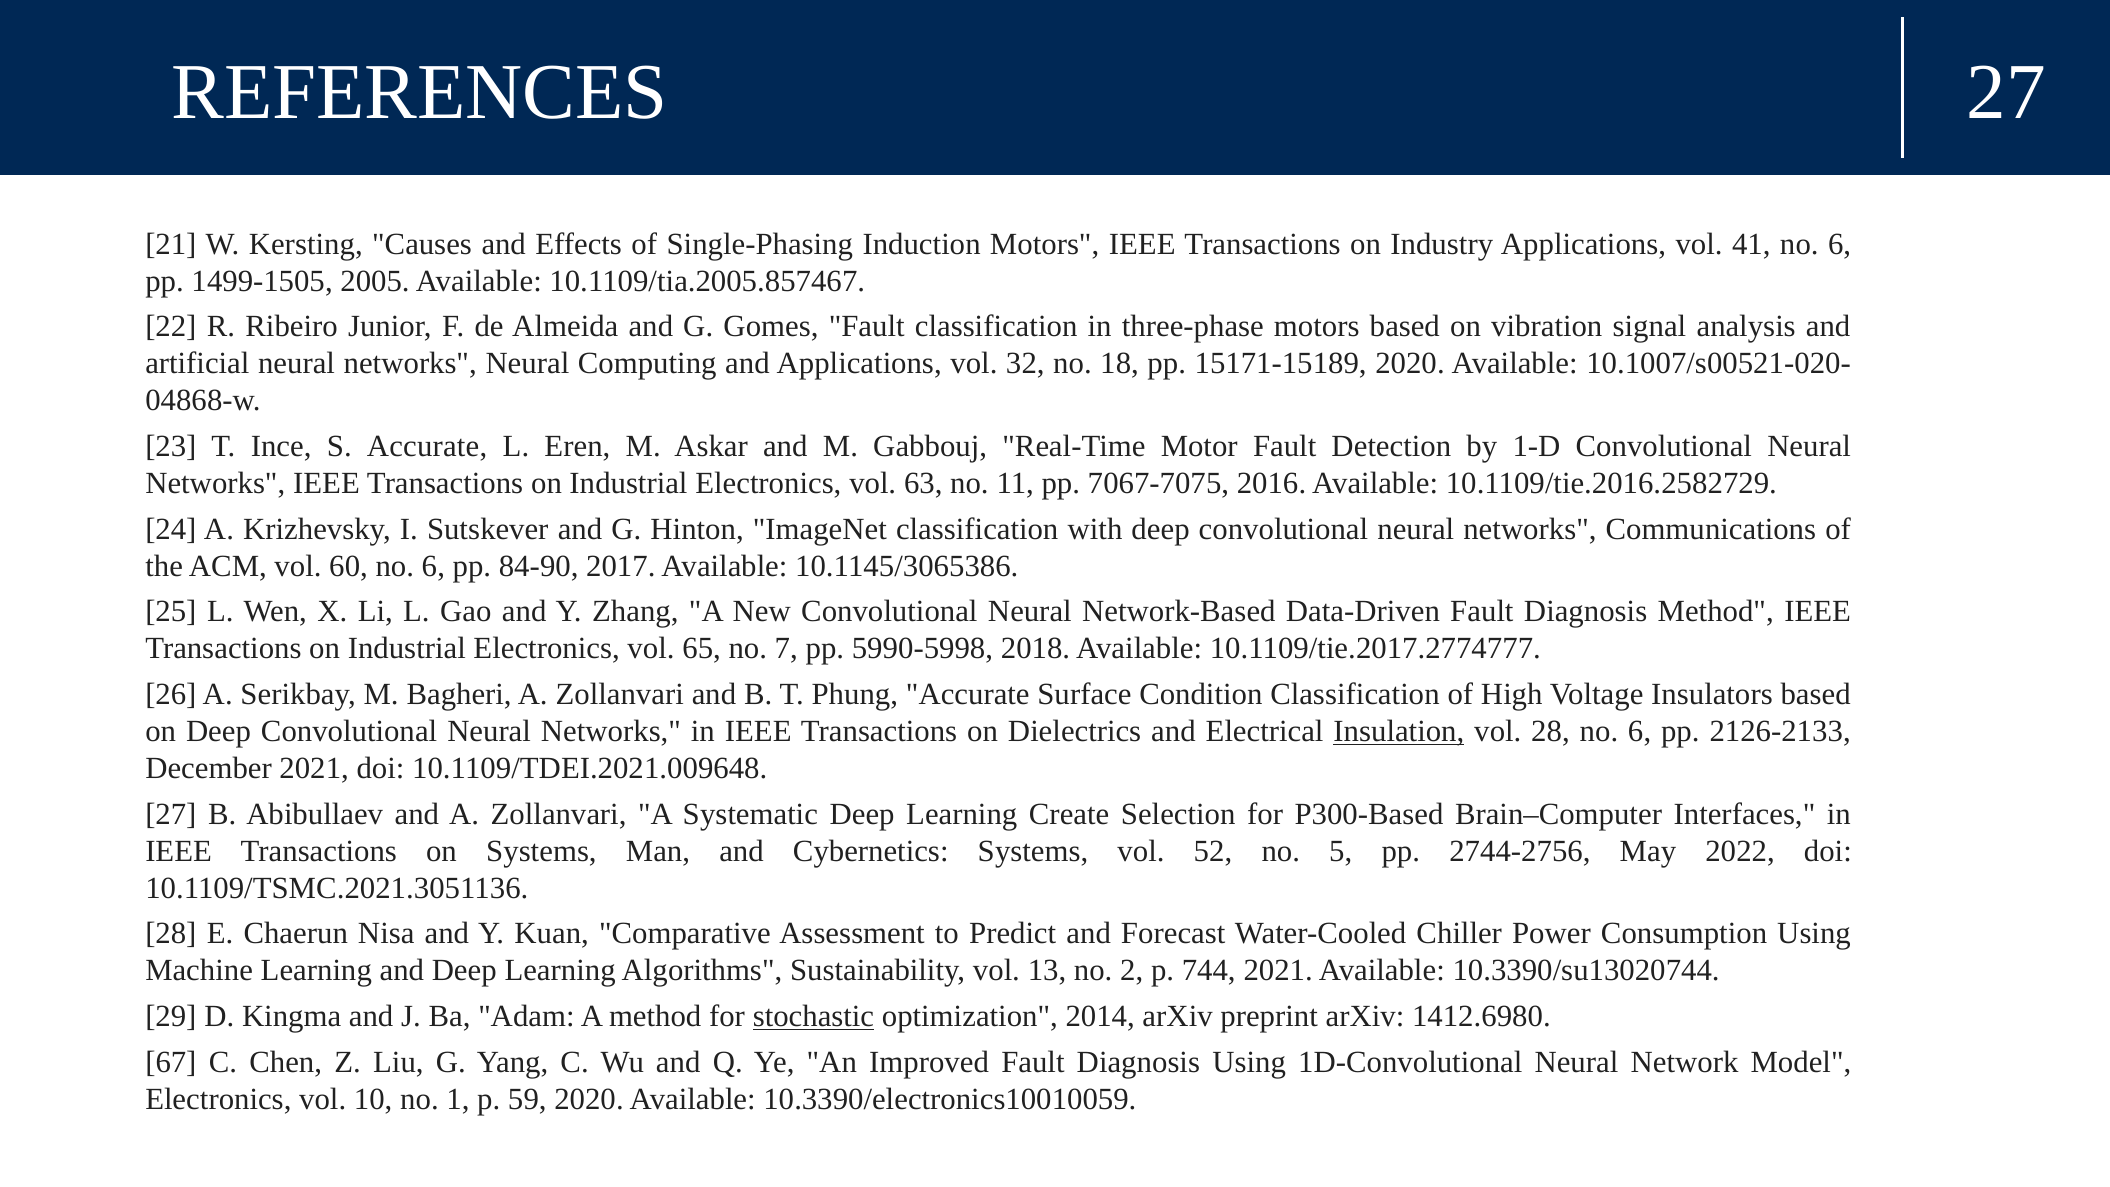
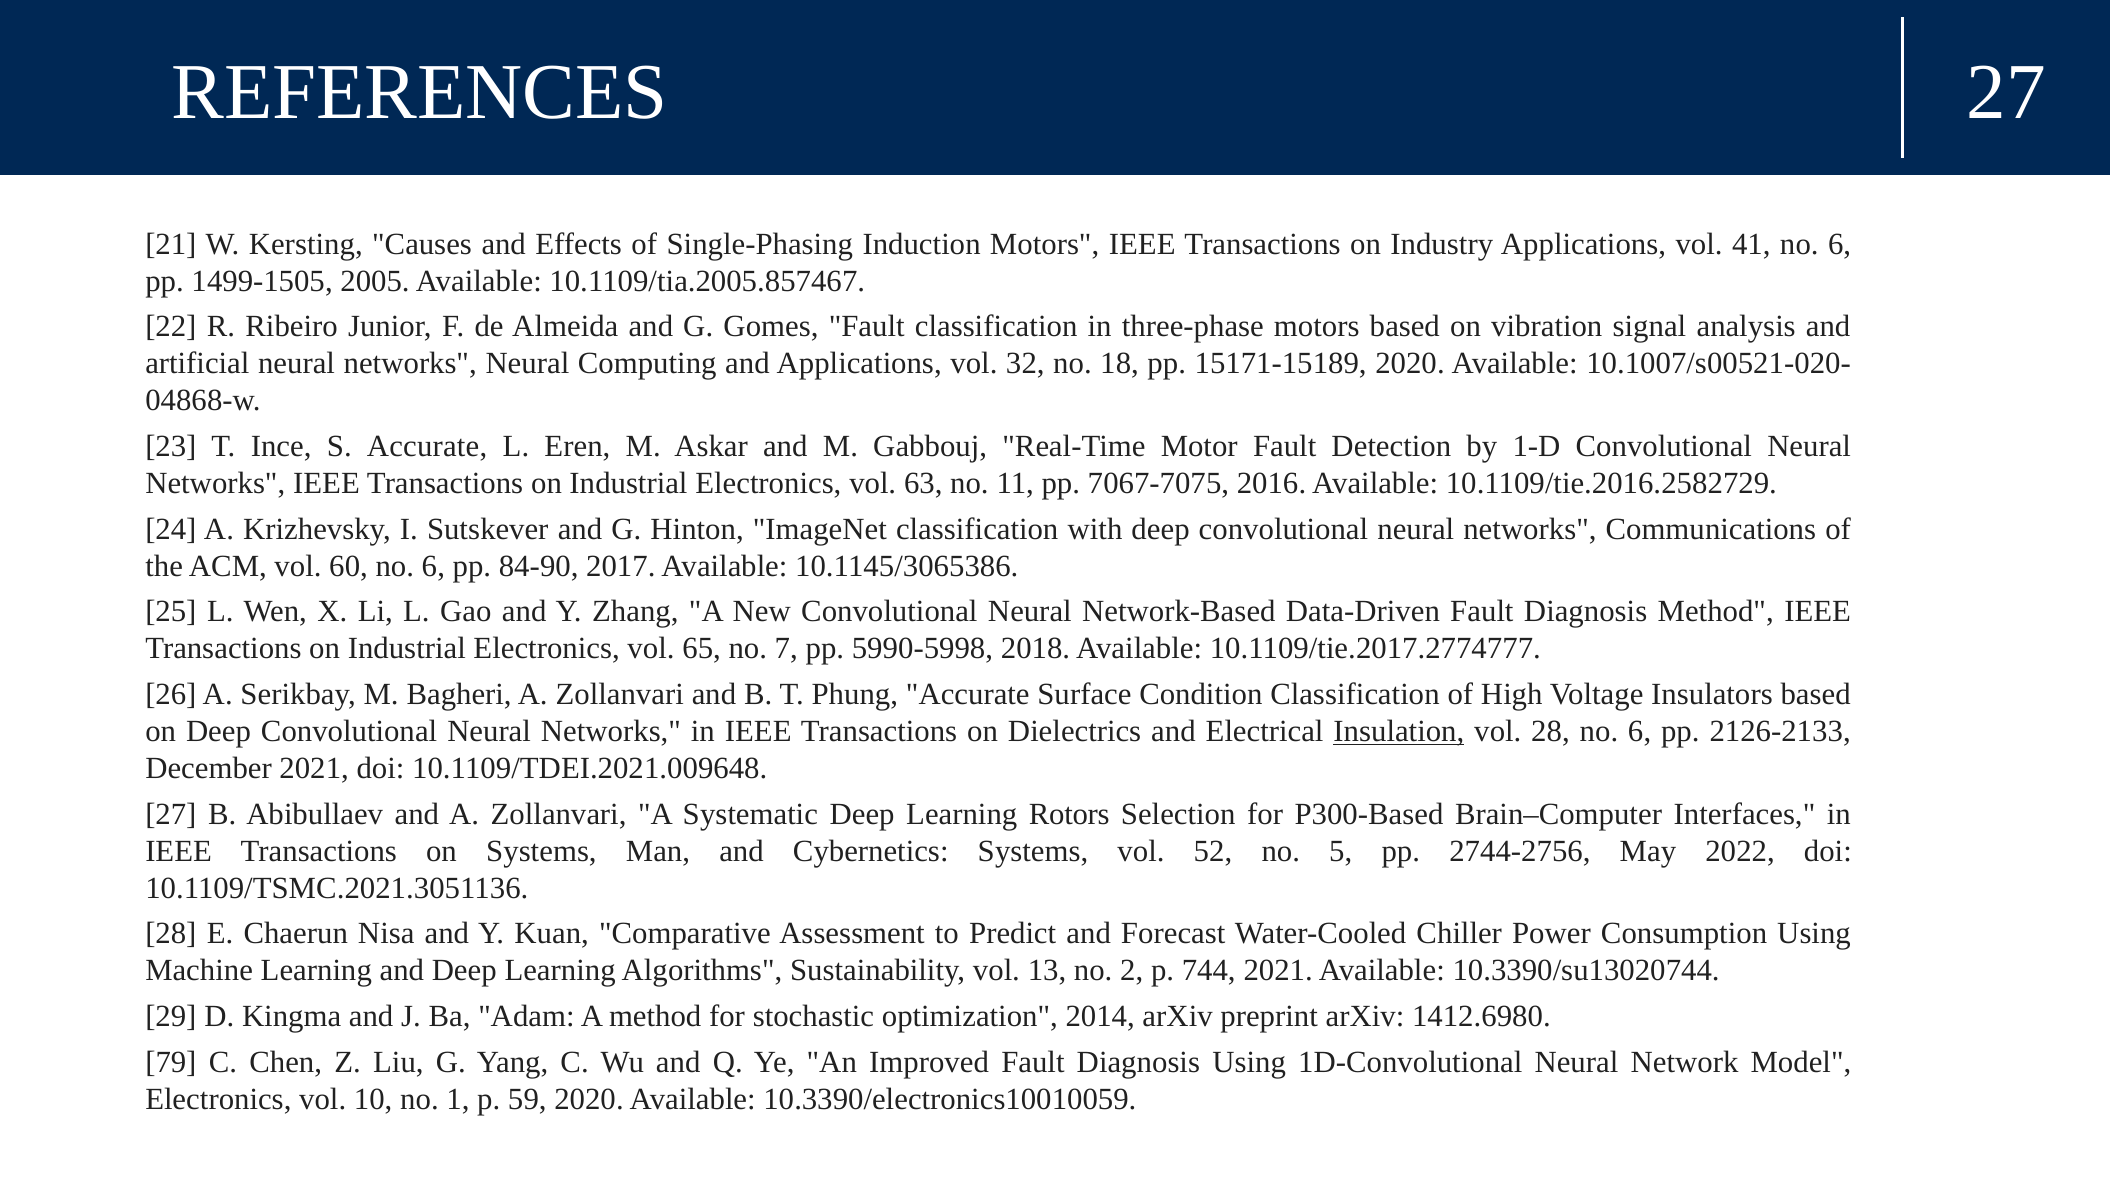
Create: Create -> Rotors
stochastic underline: present -> none
67: 67 -> 79
